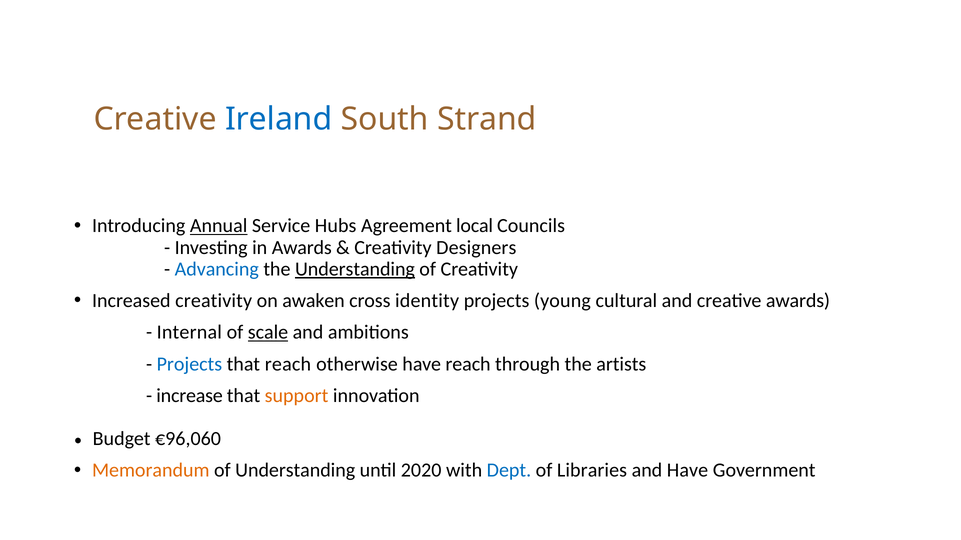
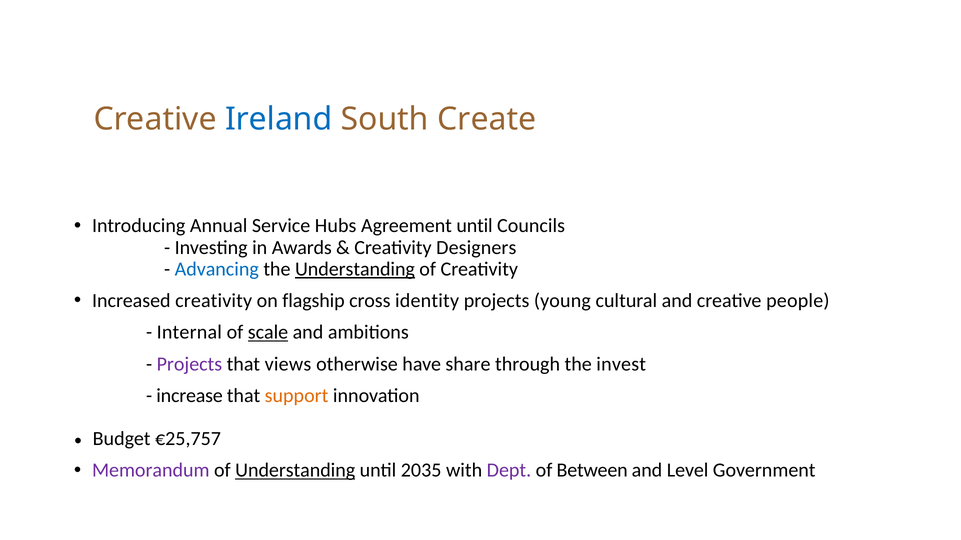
Strand: Strand -> Create
Annual underline: present -> none
Agreement local: local -> until
awaken: awaken -> flagship
creative awards: awards -> people
Projects at (189, 364) colour: blue -> purple
that reach: reach -> views
have reach: reach -> share
artists: artists -> invest
€96,060: €96,060 -> €25,757
Memorandum colour: orange -> purple
Understanding at (295, 471) underline: none -> present
2020: 2020 -> 2035
Dept colour: blue -> purple
Libraries: Libraries -> Between
and Have: Have -> Level
